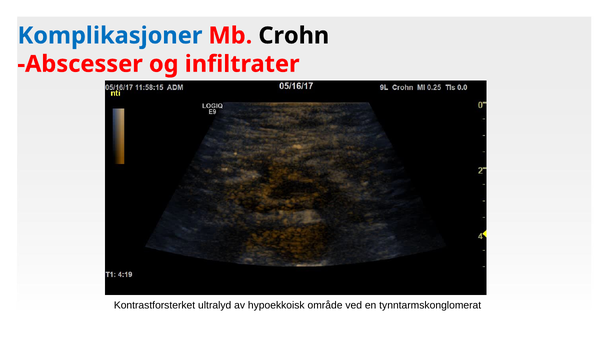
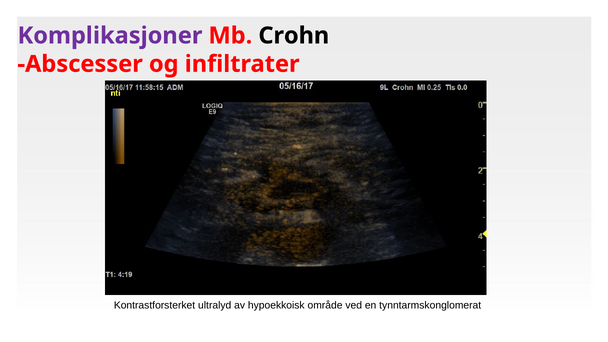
Komplikasjoner colour: blue -> purple
